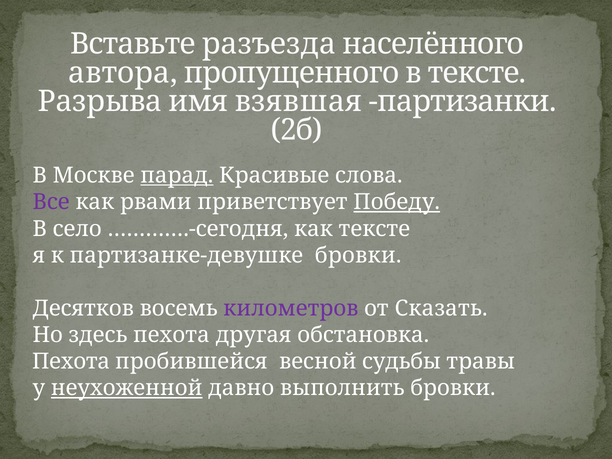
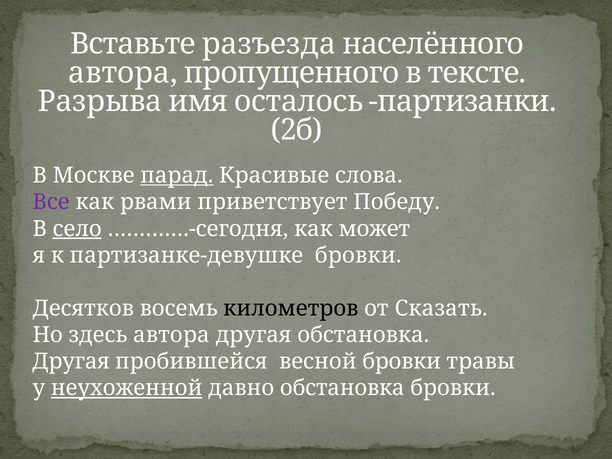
взявшая: взявшая -> осталось
Победу underline: present -> none
село underline: none -> present
как тексте: тексте -> может
километров colour: purple -> black
здесь пехота: пехота -> автора
Пехота at (71, 362): Пехота -> Другая
весной судьбы: судьбы -> бровки
давно выполнить: выполнить -> обстановка
